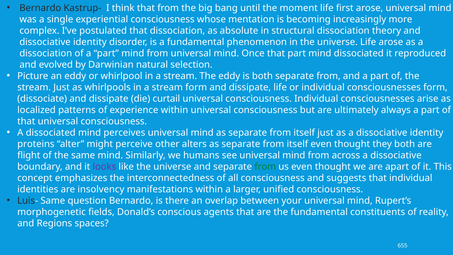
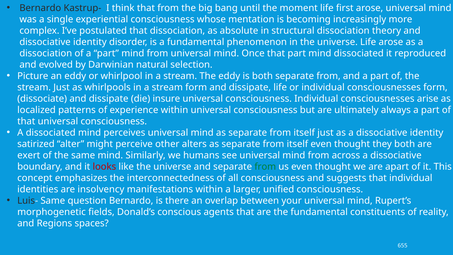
curtail: curtail -> insure
proteins: proteins -> satirized
flight: flight -> exert
looks colour: purple -> red
